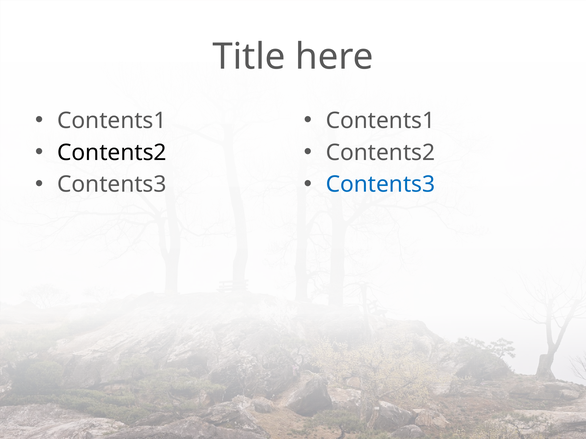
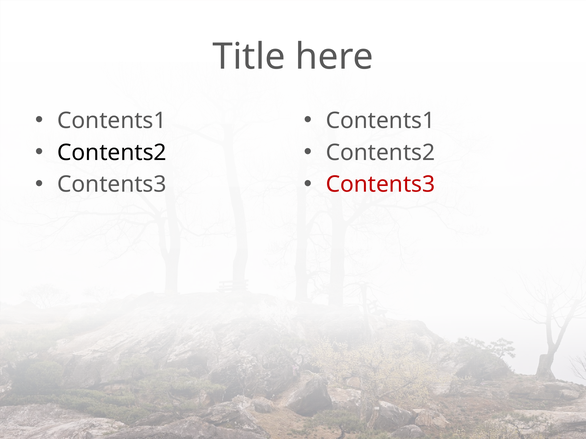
Contents3 at (380, 185) colour: blue -> red
